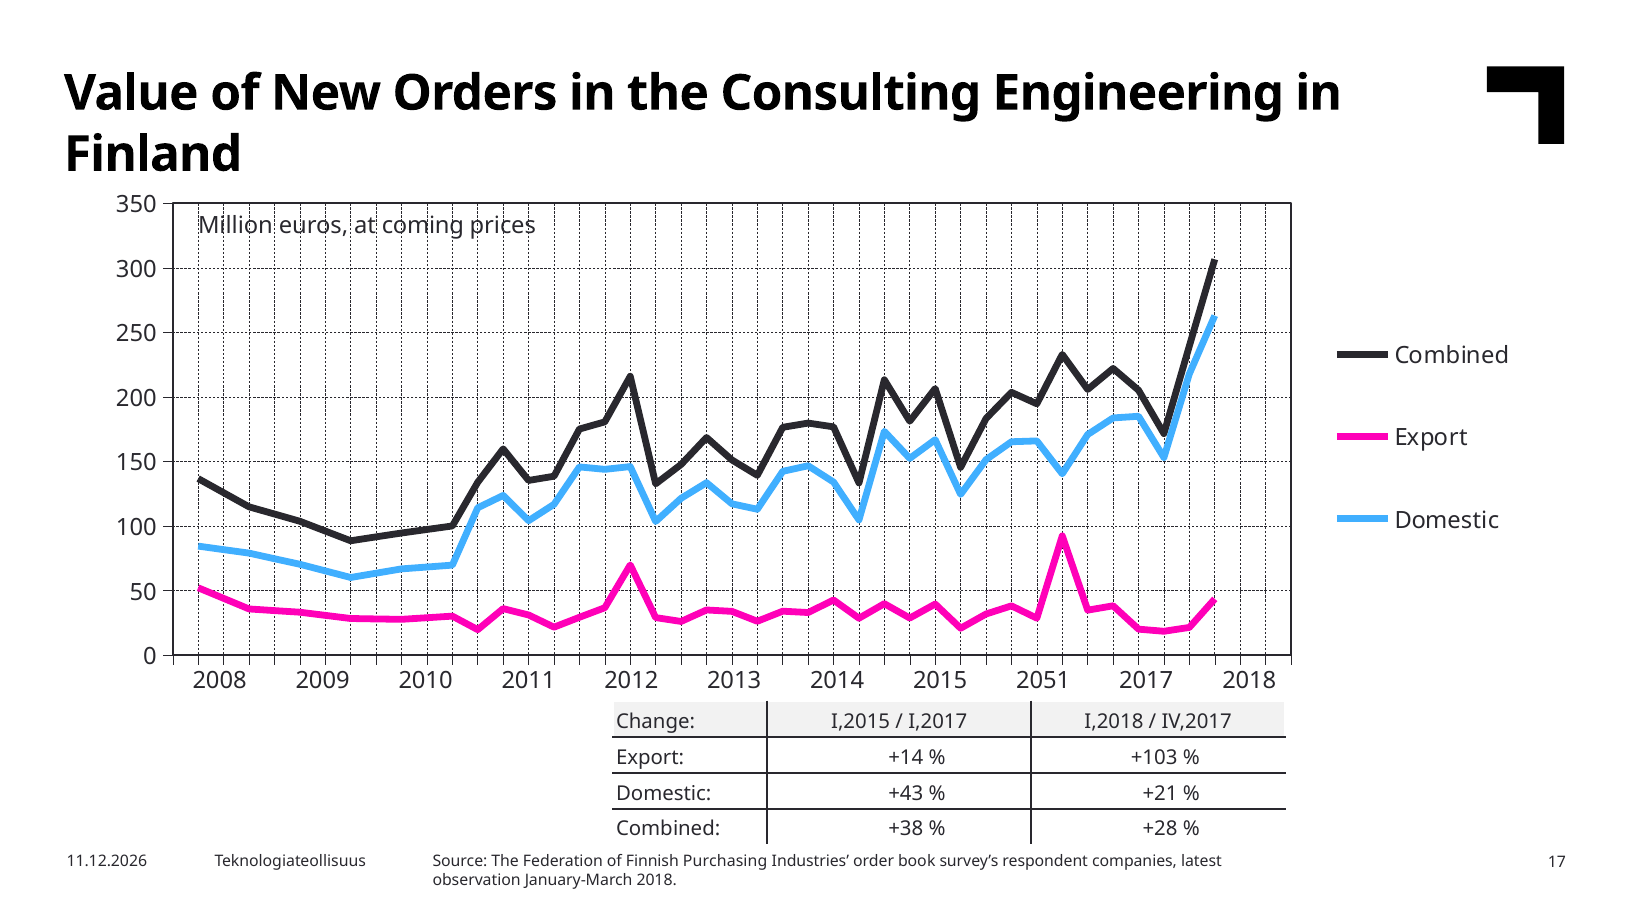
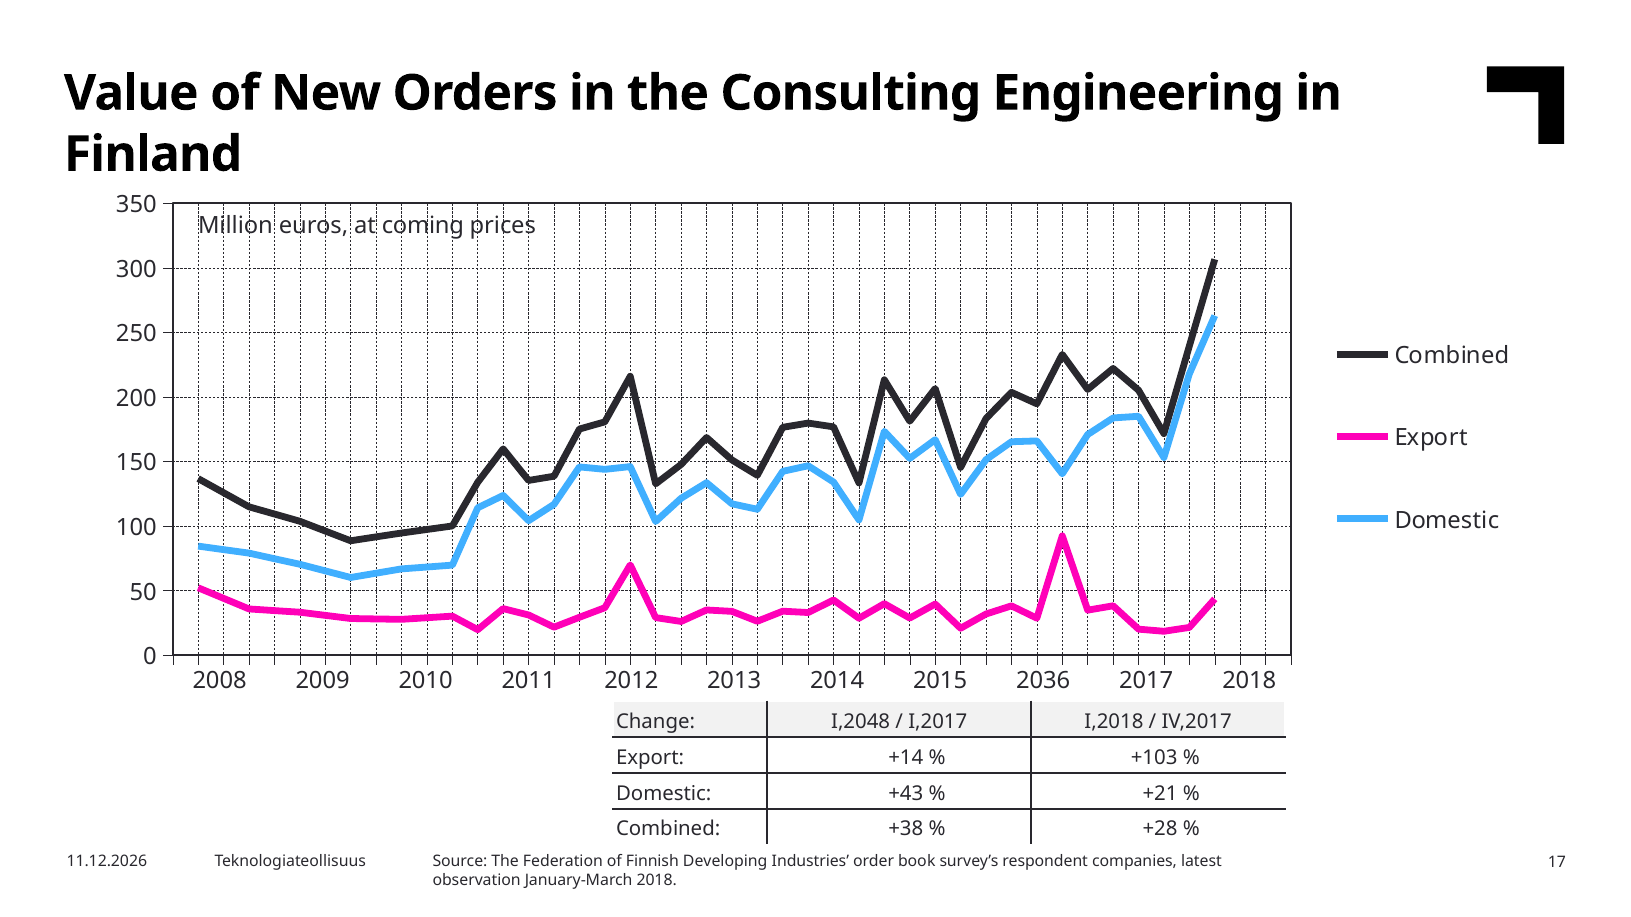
2051: 2051 -> 2036
I,2015: I,2015 -> I,2048
Purchasing: Purchasing -> Developing
